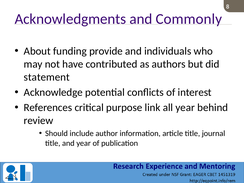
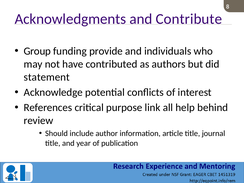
Commonly: Commonly -> Contribute
About: About -> Group
all year: year -> help
